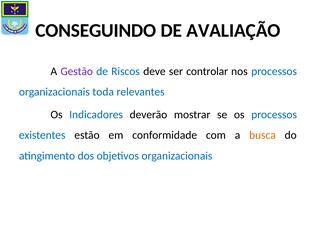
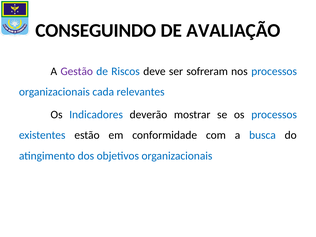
controlar: controlar -> sofreram
toda: toda -> cada
busca colour: orange -> blue
